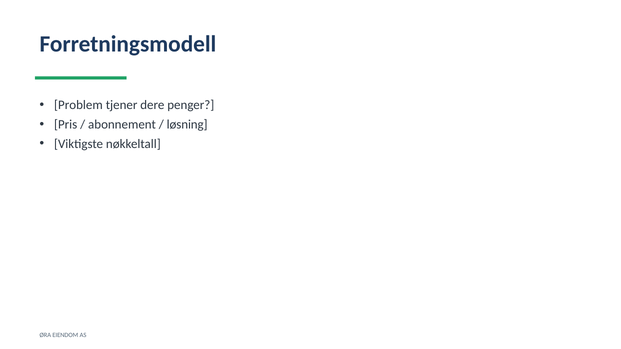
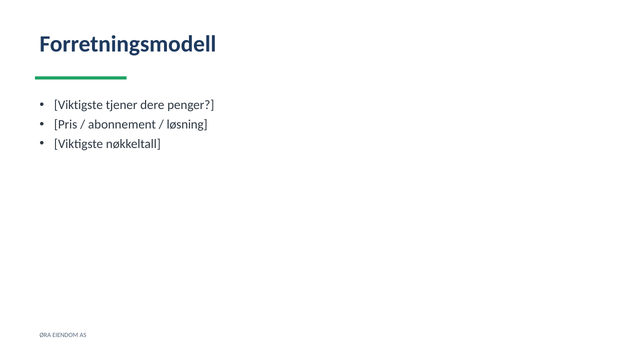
Problem at (78, 105): Problem -> Viktigste
